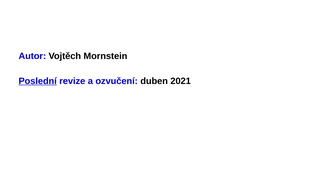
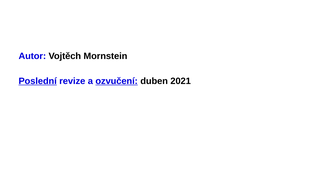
ozvučení underline: none -> present
